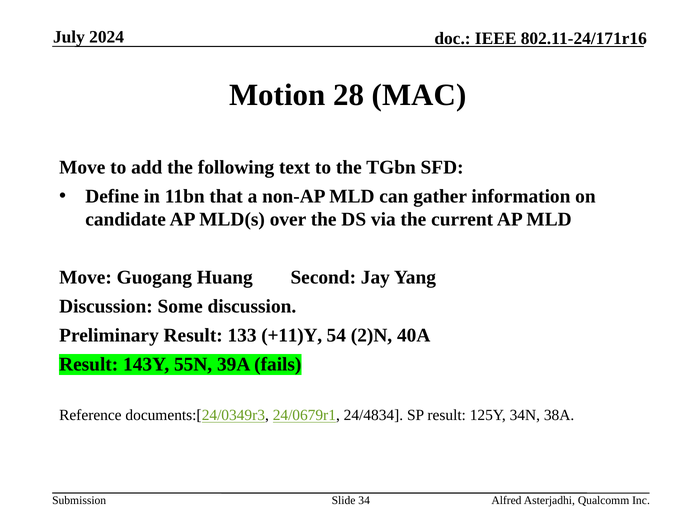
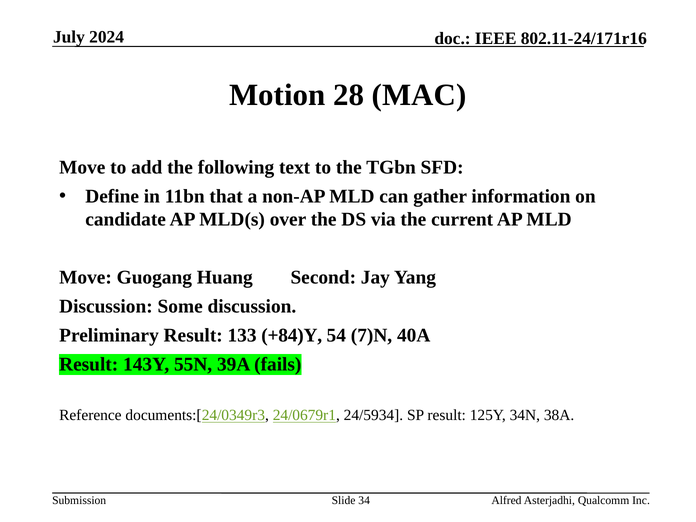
+11)Y: +11)Y -> +84)Y
2)N: 2)N -> 7)N
24/4834: 24/4834 -> 24/5934
